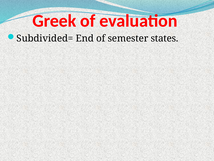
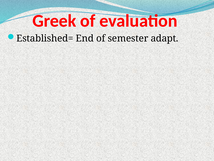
Subdivided=: Subdivided= -> Established=
states: states -> adapt
